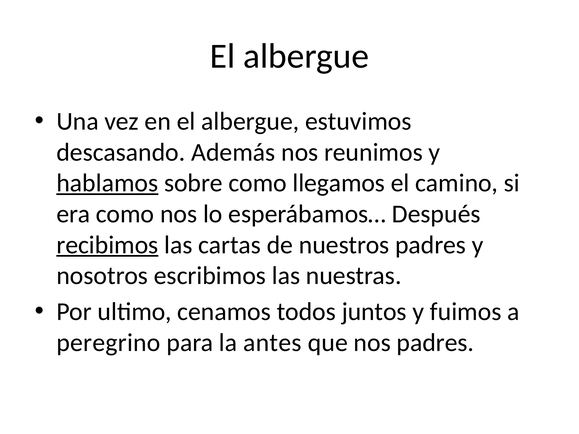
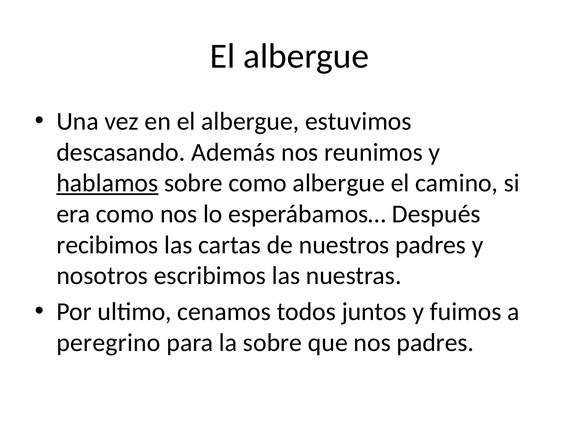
como llegamos: llegamos -> albergue
recibimos underline: present -> none
la antes: antes -> sobre
